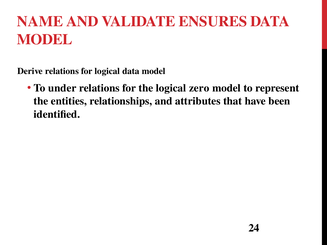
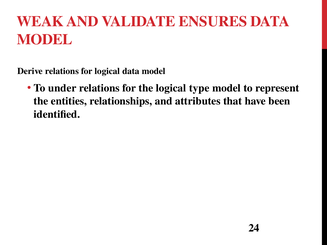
NAME: NAME -> WEAK
zero: zero -> type
